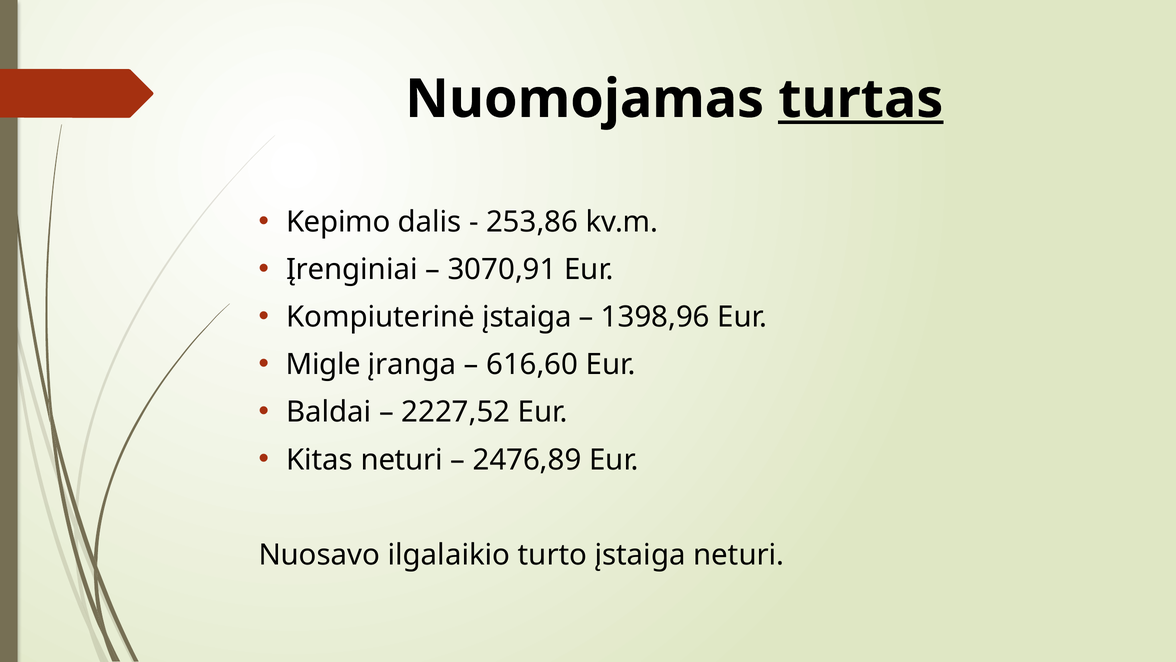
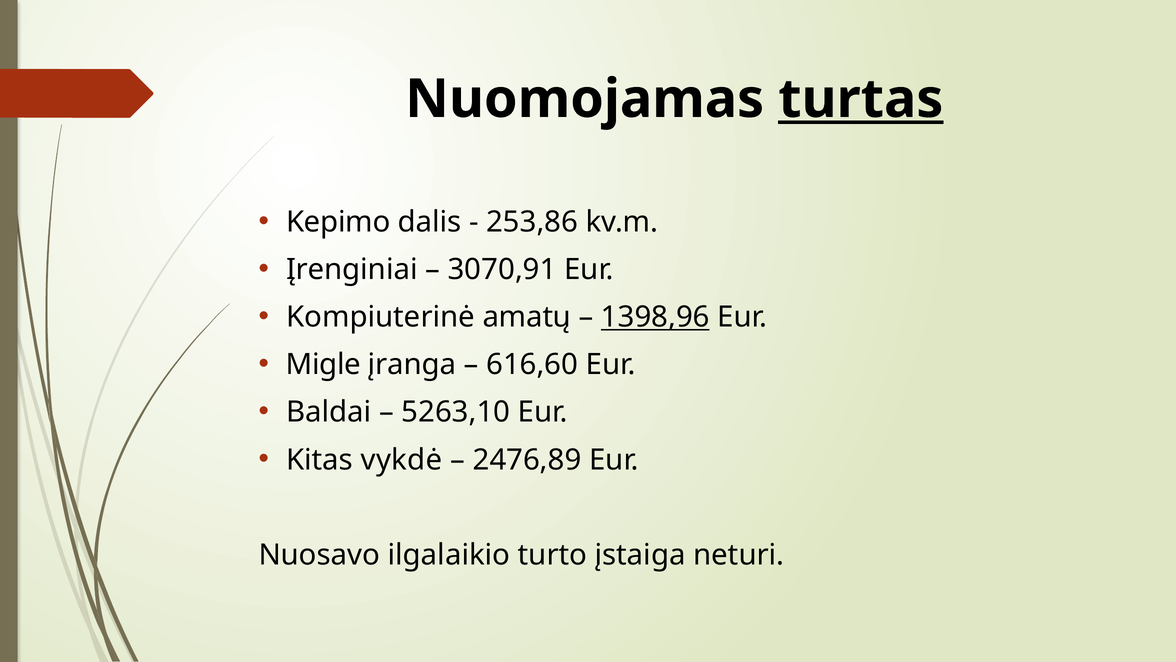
Kompiuterinė įstaiga: įstaiga -> amatų
1398,96 underline: none -> present
2227,52: 2227,52 -> 5263,10
Kitas neturi: neturi -> vykdė
